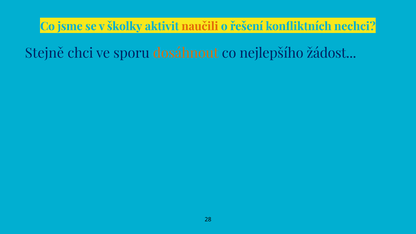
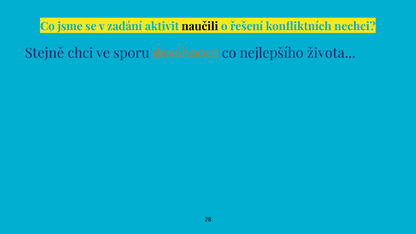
školky: školky -> zadání
naučili colour: orange -> black
žádost: žádost -> života
